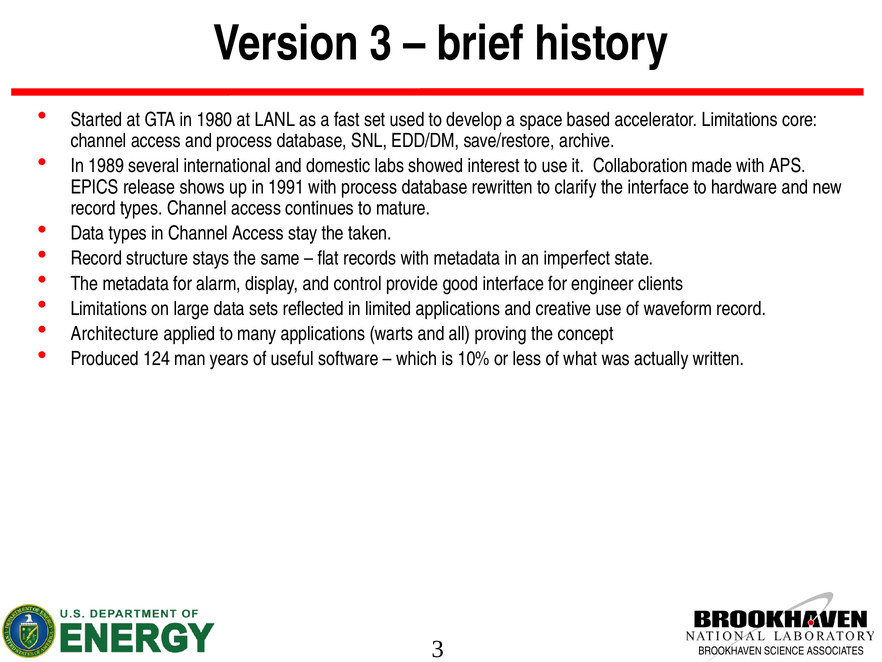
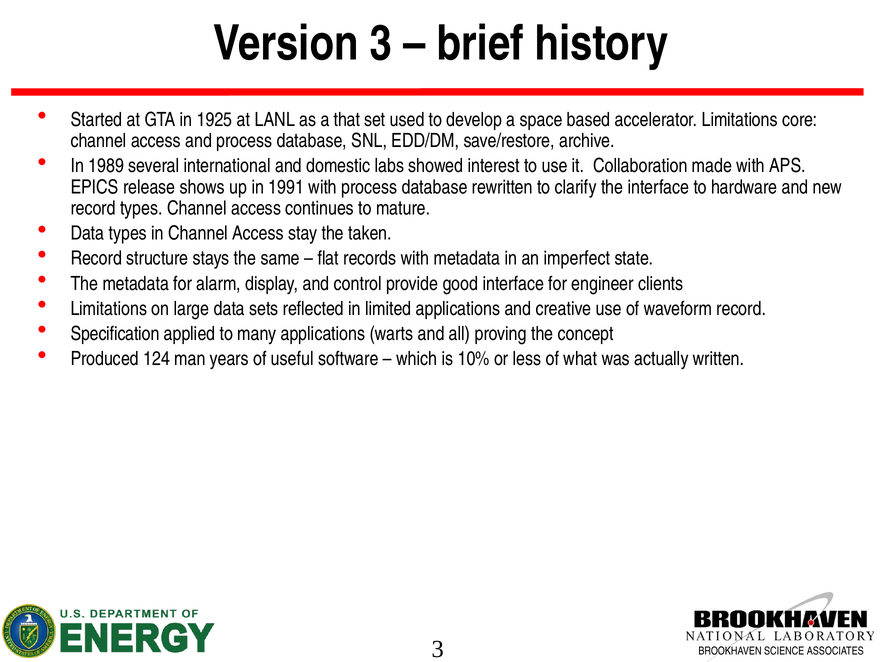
1980: 1980 -> 1925
fast: fast -> that
Architecture: Architecture -> Specification
